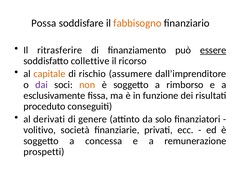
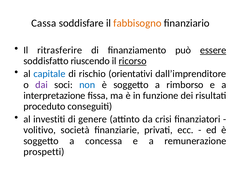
Possa: Possa -> Cassa
collettive: collettive -> riuscendo
ricorso underline: none -> present
capitale colour: orange -> blue
assumere: assumere -> orientativi
non colour: orange -> blue
esclusivamente: esclusivamente -> interpretazione
derivati: derivati -> investiti
solo: solo -> crisi
